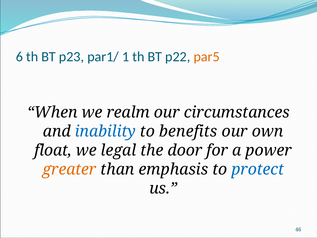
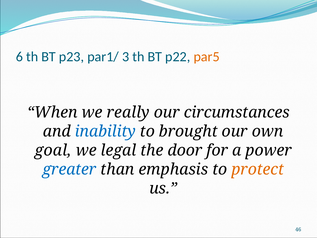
1: 1 -> 3
realm: realm -> really
benefits: benefits -> brought
float: float -> goal
greater colour: orange -> blue
protect colour: blue -> orange
